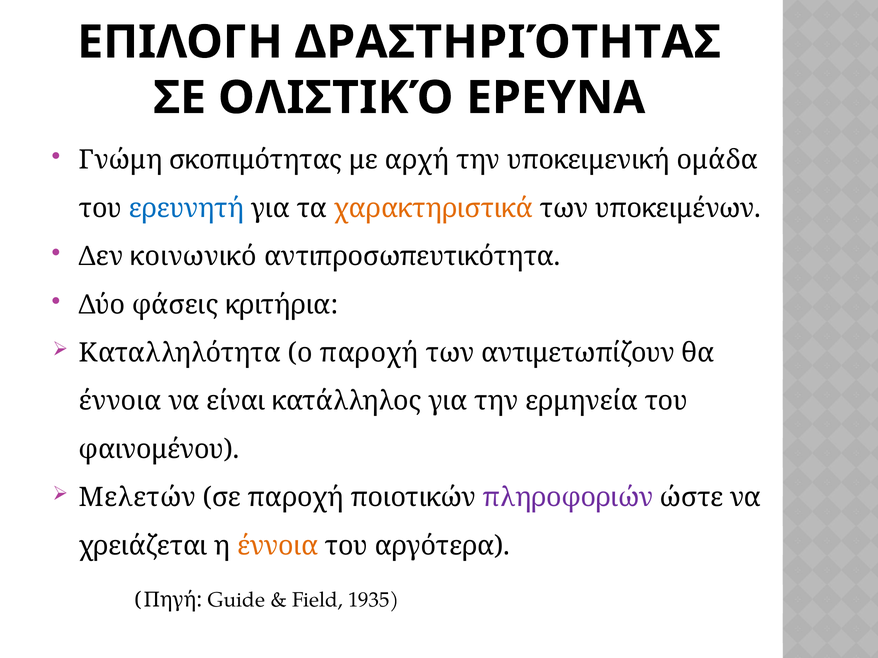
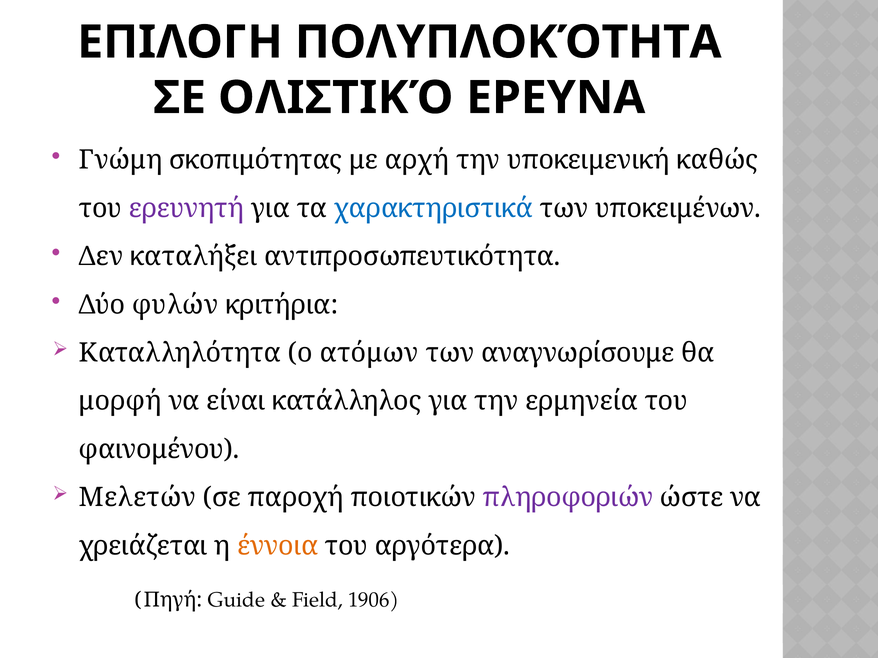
ΔΡΑΣΤΗΡΙΌΤΗΤΑΣ: ΔΡΑΣΤΗΡΙΌΤΗΤΑΣ -> ΠΟΛΥΠΛΟΚΌΤΗΤΑ
ομάδα: ομάδα -> καθώς
ερευνητή colour: blue -> purple
χαρακτηριστικά colour: orange -> blue
κοινωνικό: κοινωνικό -> καταλήξει
φάσεις: φάσεις -> φυλών
ο παροχή: παροχή -> ατόμων
αντιμετωπίζουν: αντιμετωπίζουν -> αναγνωρίσουμε
έννοια at (120, 401): έννοια -> μορφή
1935: 1935 -> 1906
